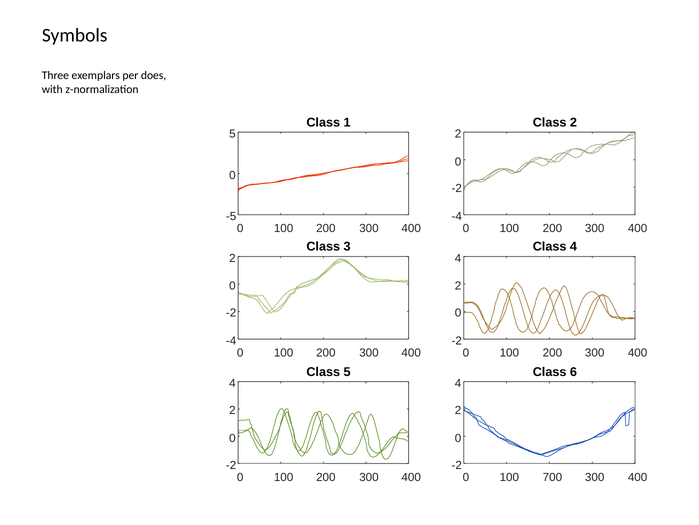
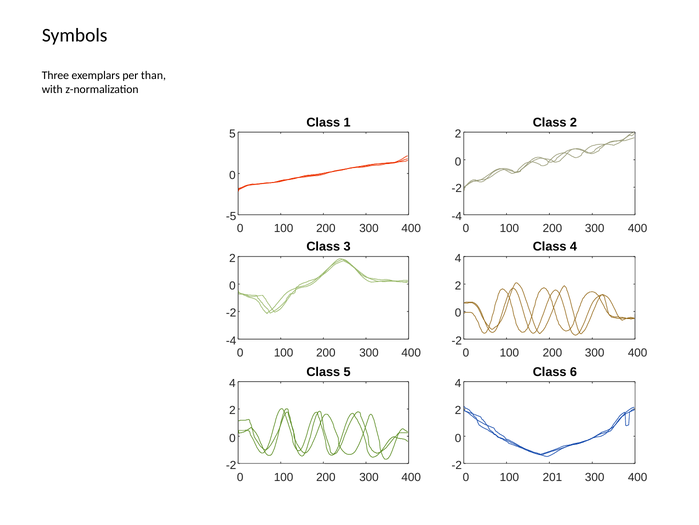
does: does -> than
700: 700 -> 201
